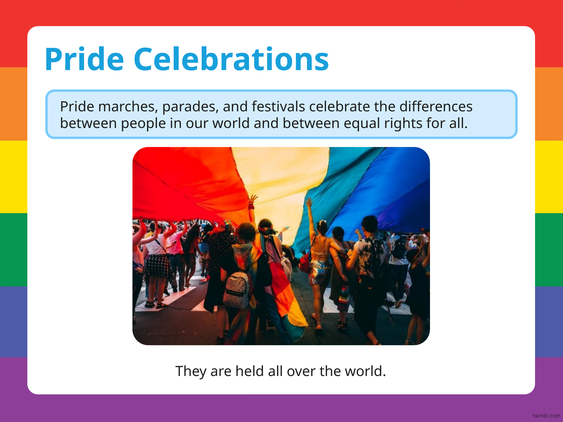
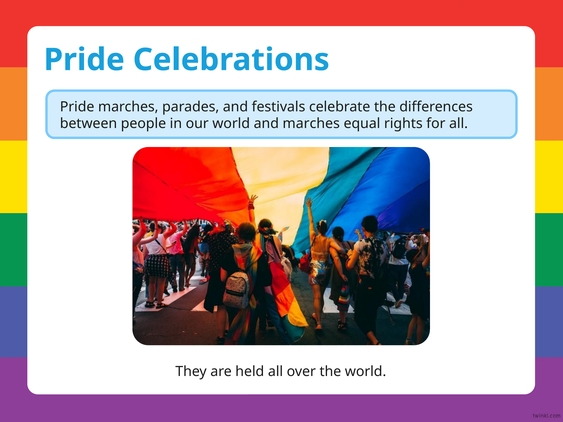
and between: between -> marches
